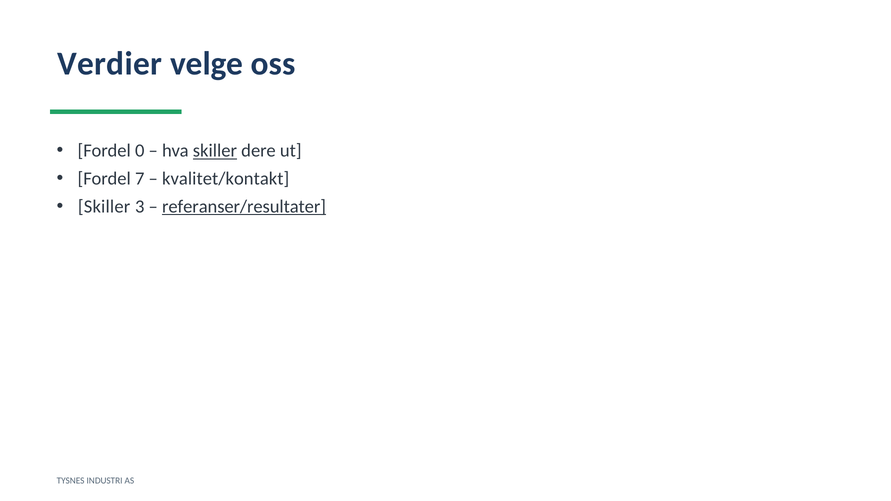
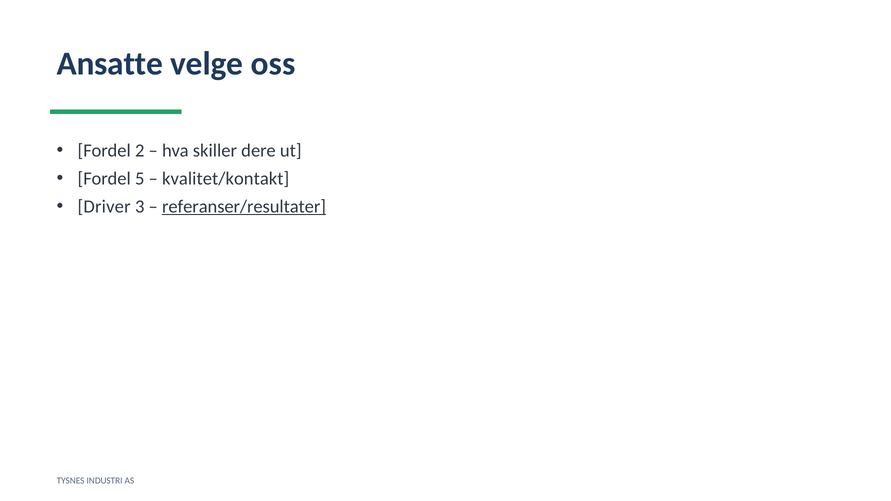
Verdier: Verdier -> Ansatte
0: 0 -> 2
skiller at (215, 151) underline: present -> none
7: 7 -> 5
Skiller at (104, 207): Skiller -> Driver
